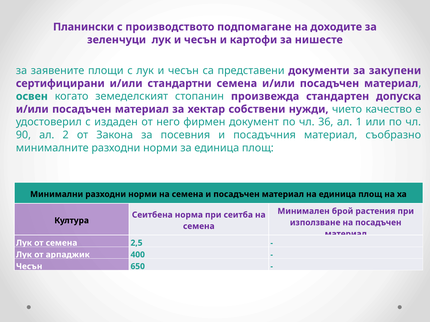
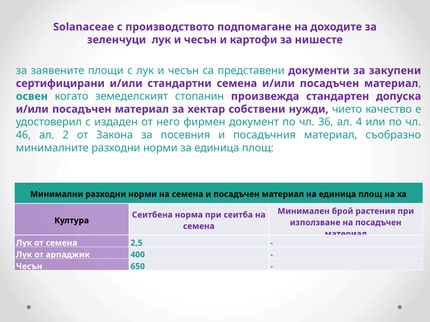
Планински: Планински -> Solanaceae
1: 1 -> 4
90: 90 -> 46
